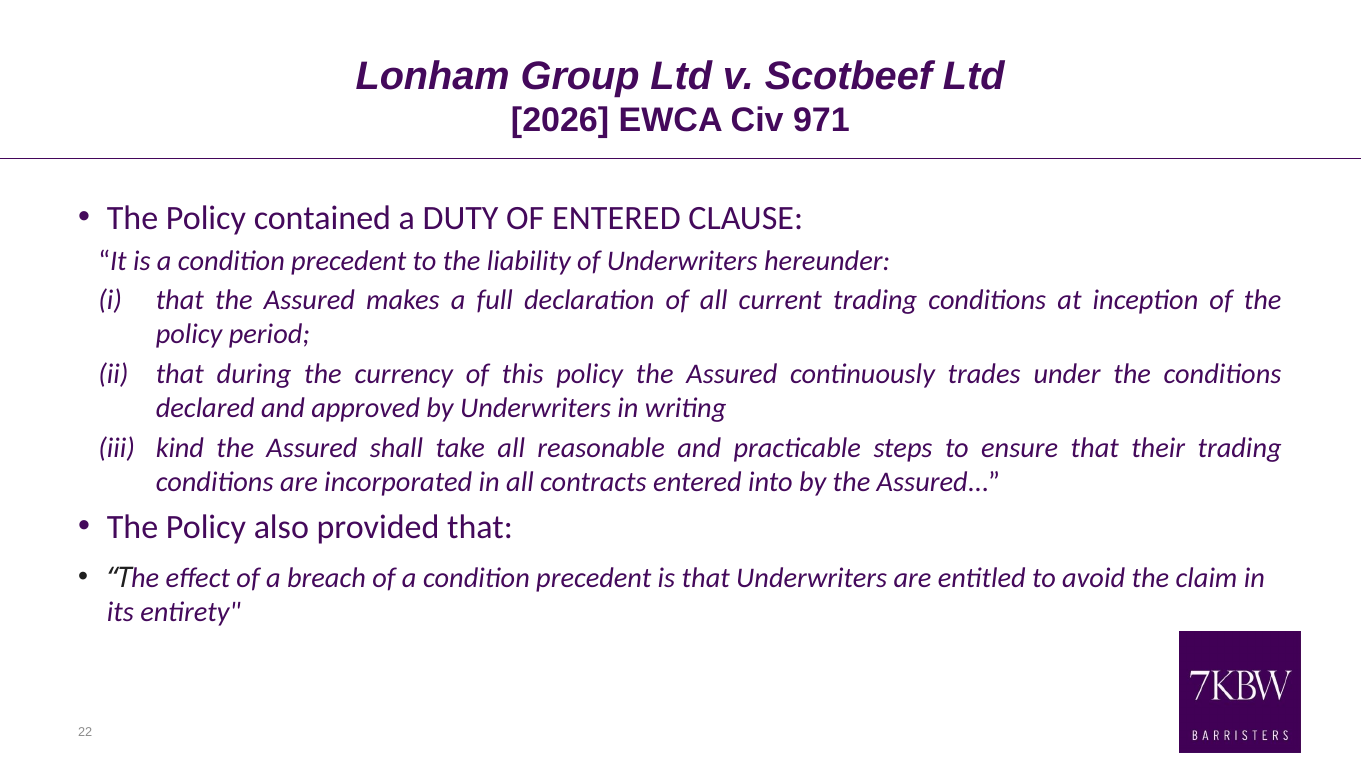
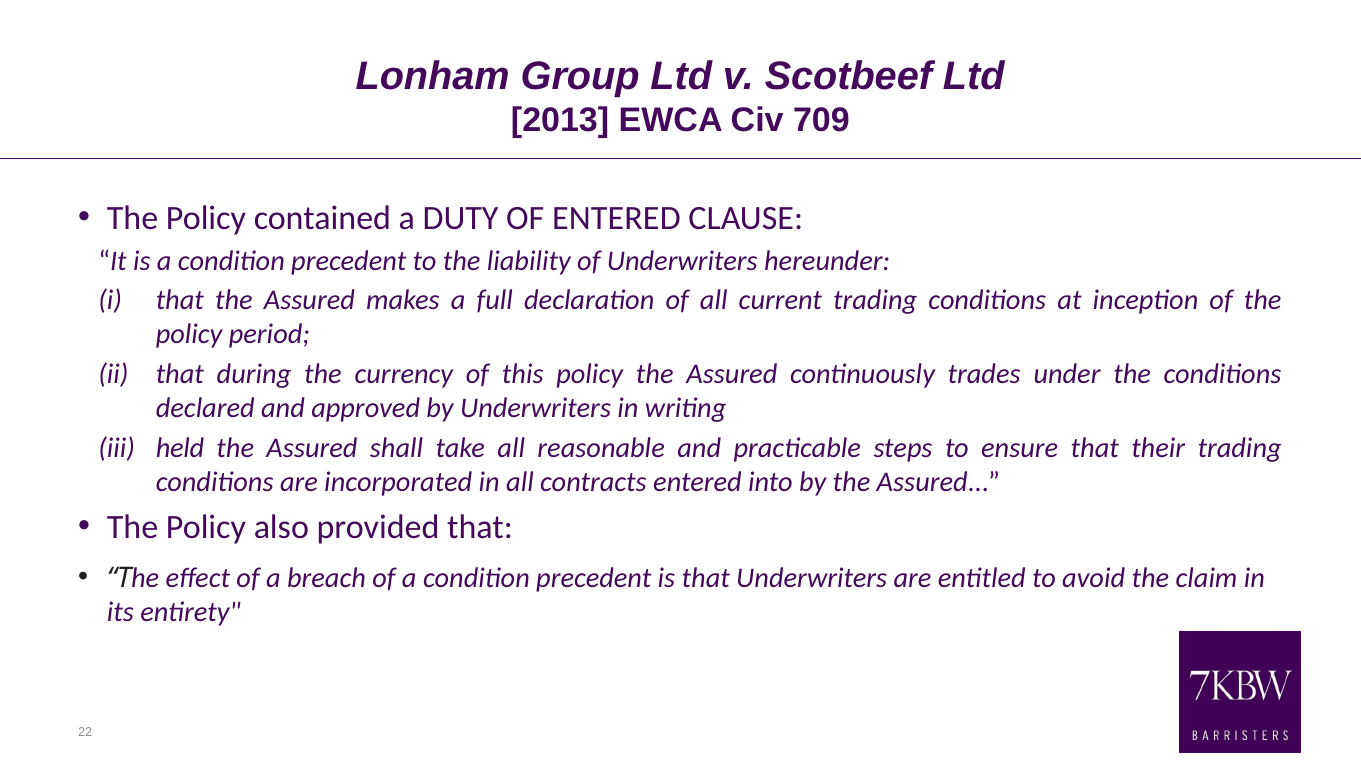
2026: 2026 -> 2013
971: 971 -> 709
kind: kind -> held
